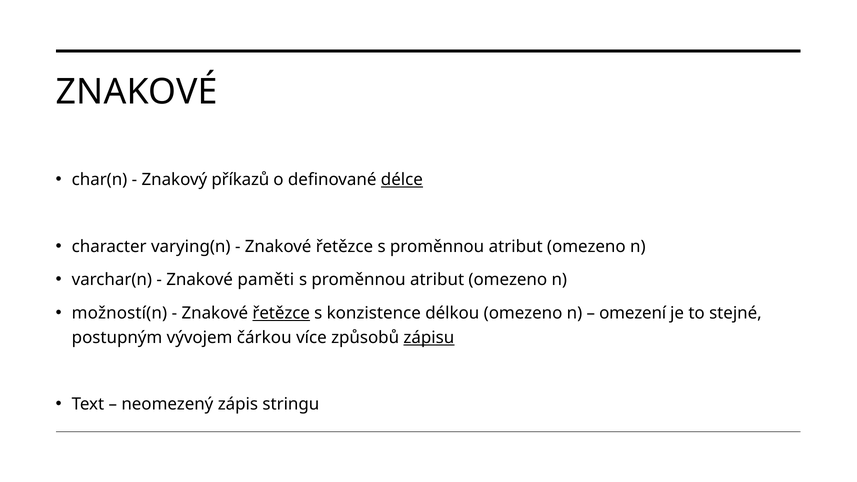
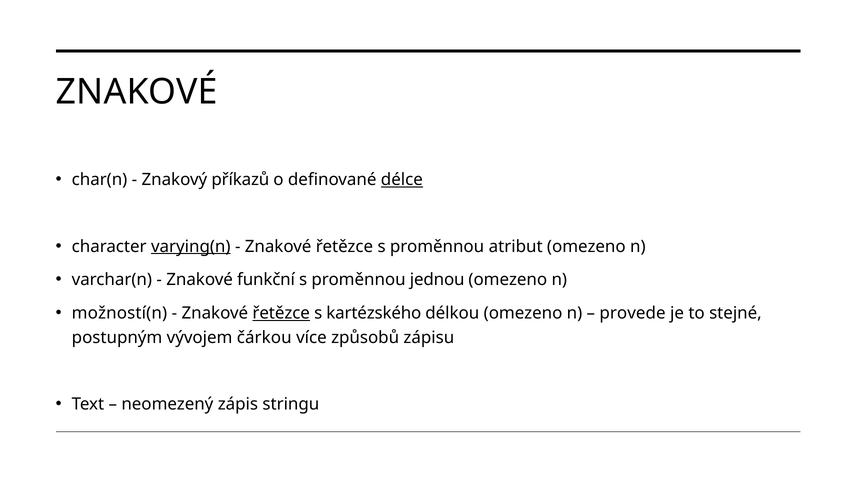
varying(n underline: none -> present
paměti: paměti -> funkční
atribut at (437, 280): atribut -> jednou
konzistence: konzistence -> kartézského
omezení: omezení -> provede
zápisu underline: present -> none
